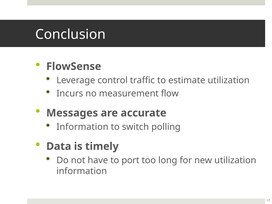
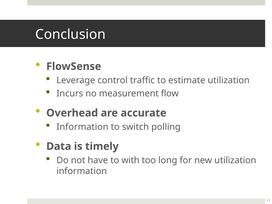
Messages: Messages -> Overhead
port: port -> with
